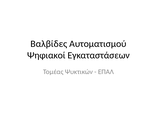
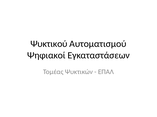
Βαλβίδες: Βαλβίδες -> Ψυκτικού
